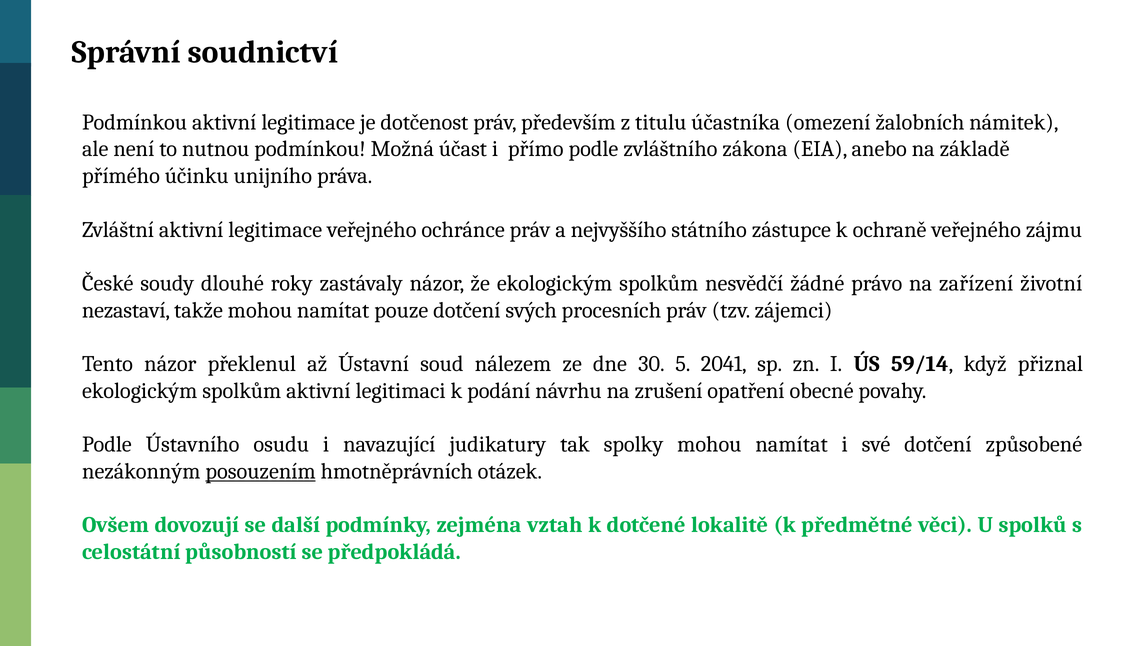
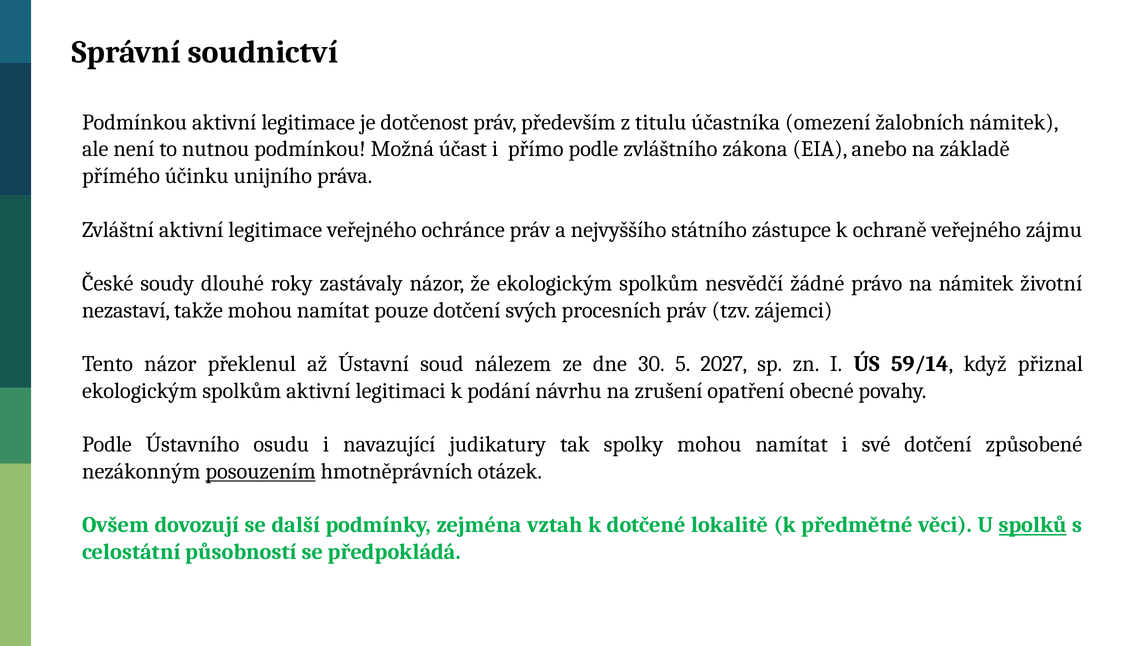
na zařízení: zařízení -> námitek
2041: 2041 -> 2027
spolků underline: none -> present
